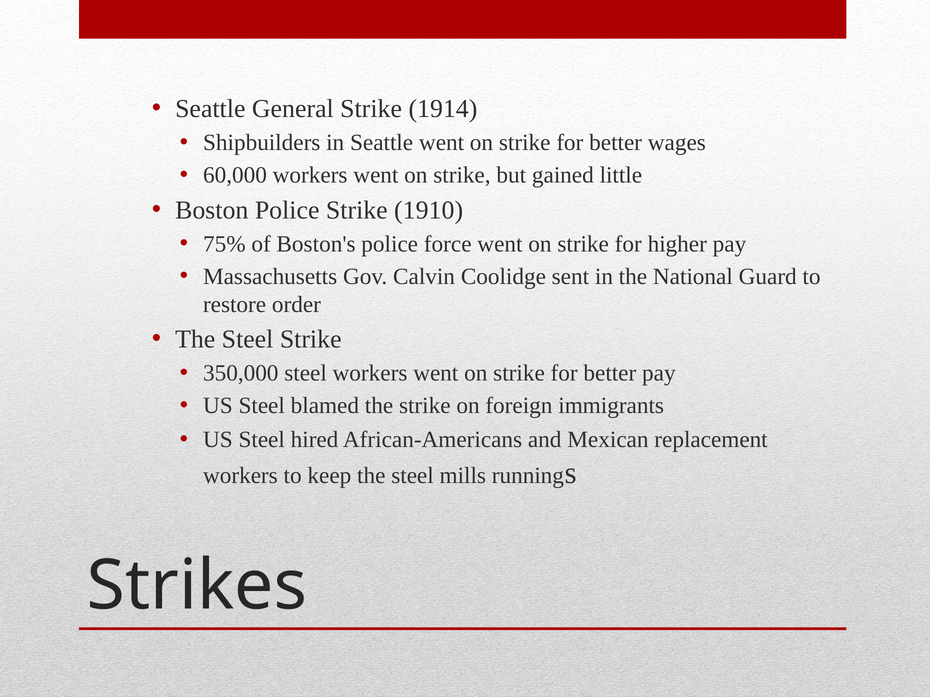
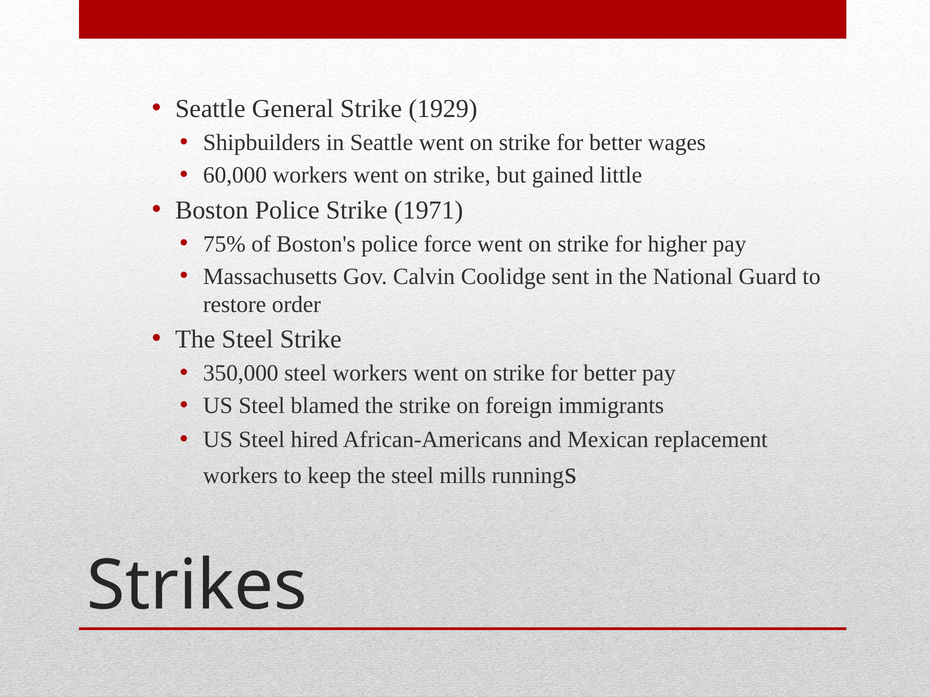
1914: 1914 -> 1929
1910: 1910 -> 1971
